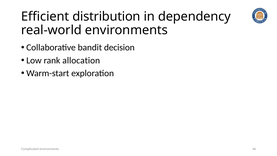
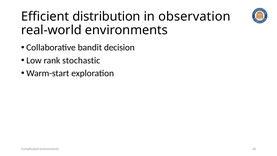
dependency: dependency -> observation
allocation: allocation -> stochastic
